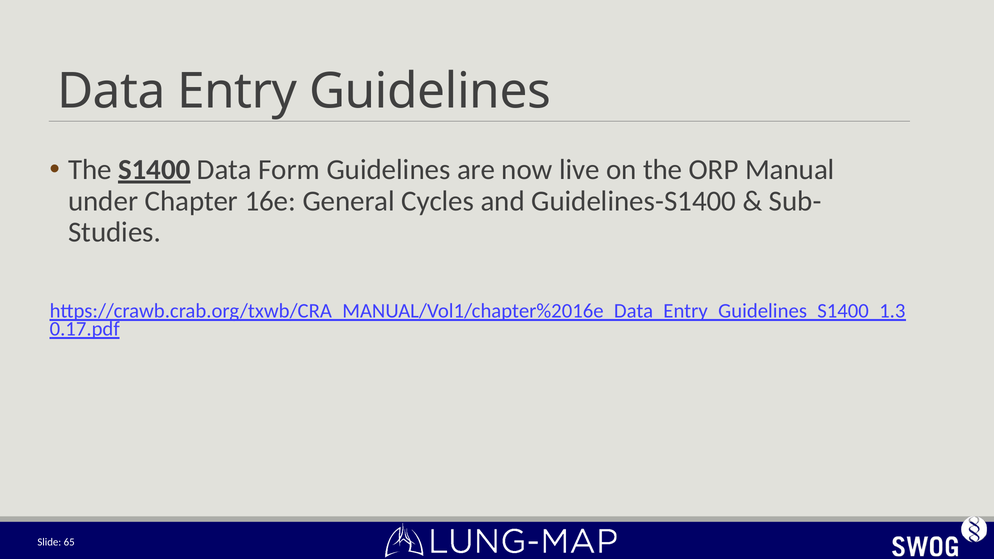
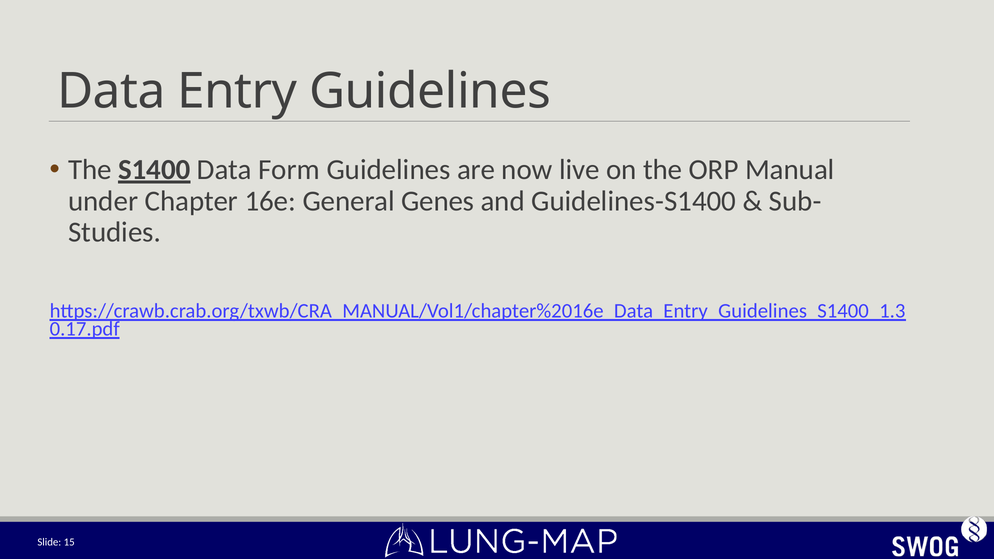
Cycles: Cycles -> Genes
65: 65 -> 15
